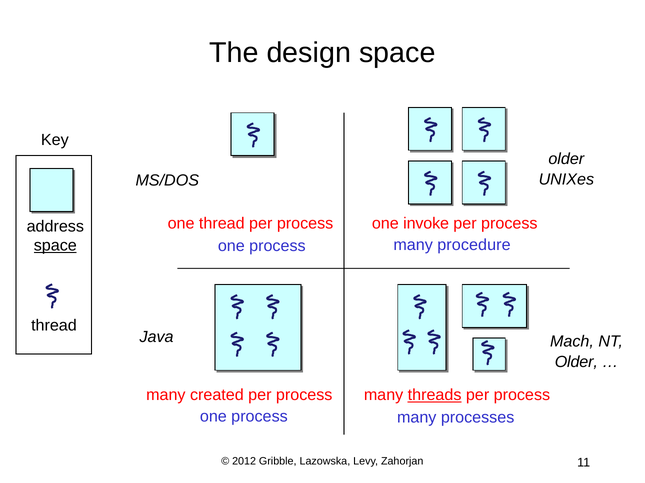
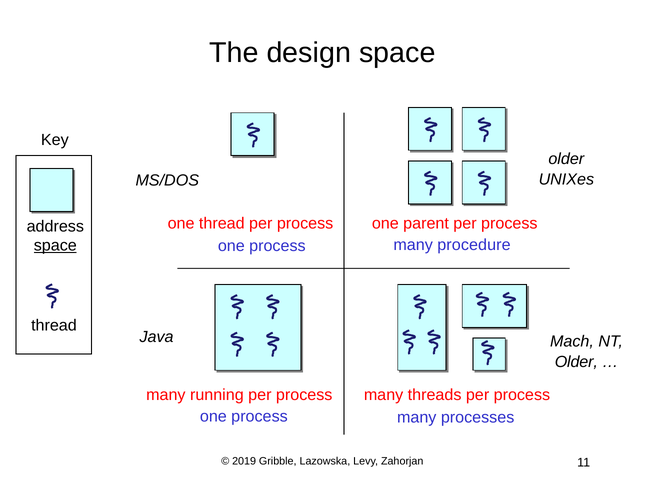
invoke: invoke -> parent
created: created -> running
threads underline: present -> none
2012: 2012 -> 2019
